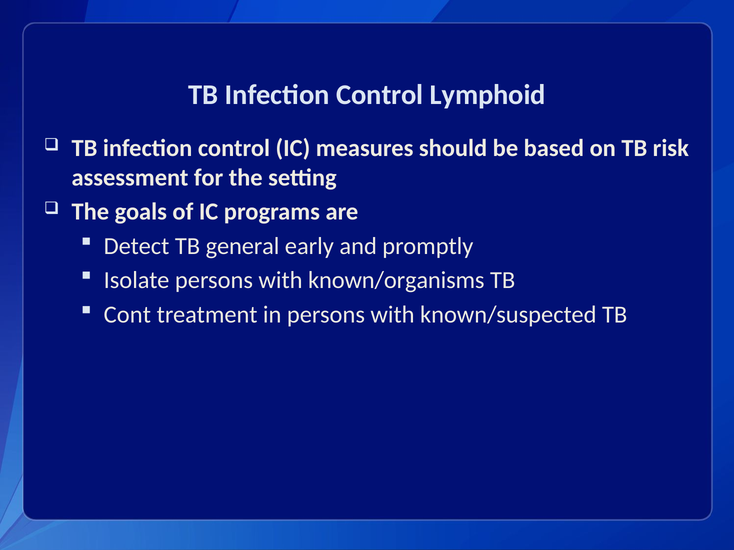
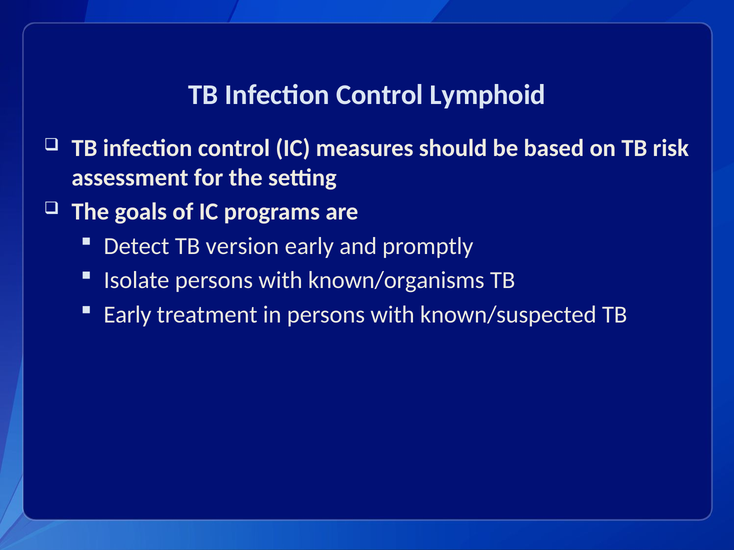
general: general -> version
Cont at (127, 315): Cont -> Early
